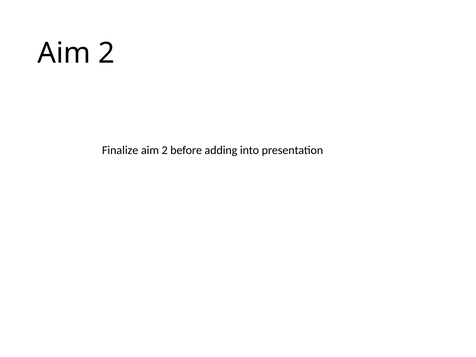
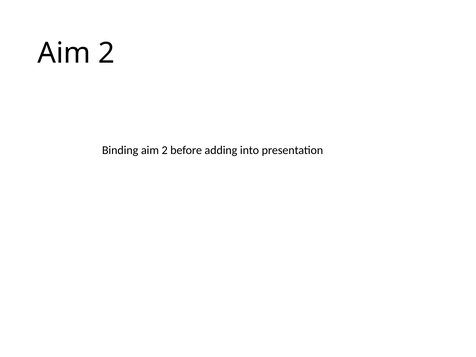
Finalize: Finalize -> Binding
